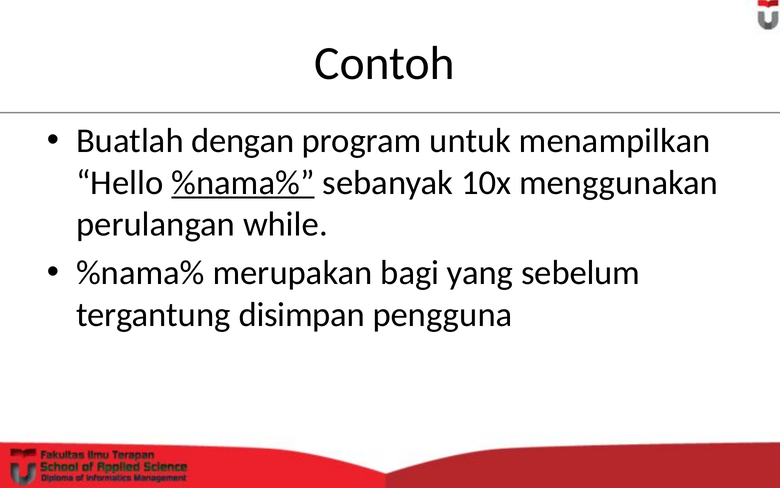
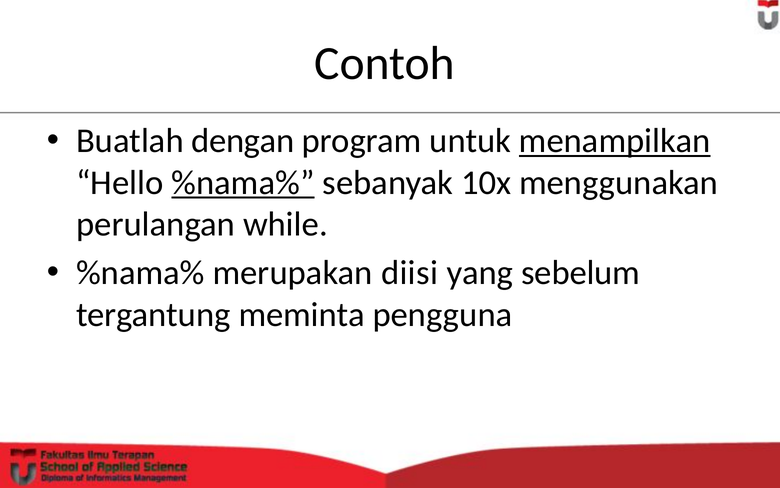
menampilkan underline: none -> present
bagi: bagi -> diisi
disimpan: disimpan -> meminta
